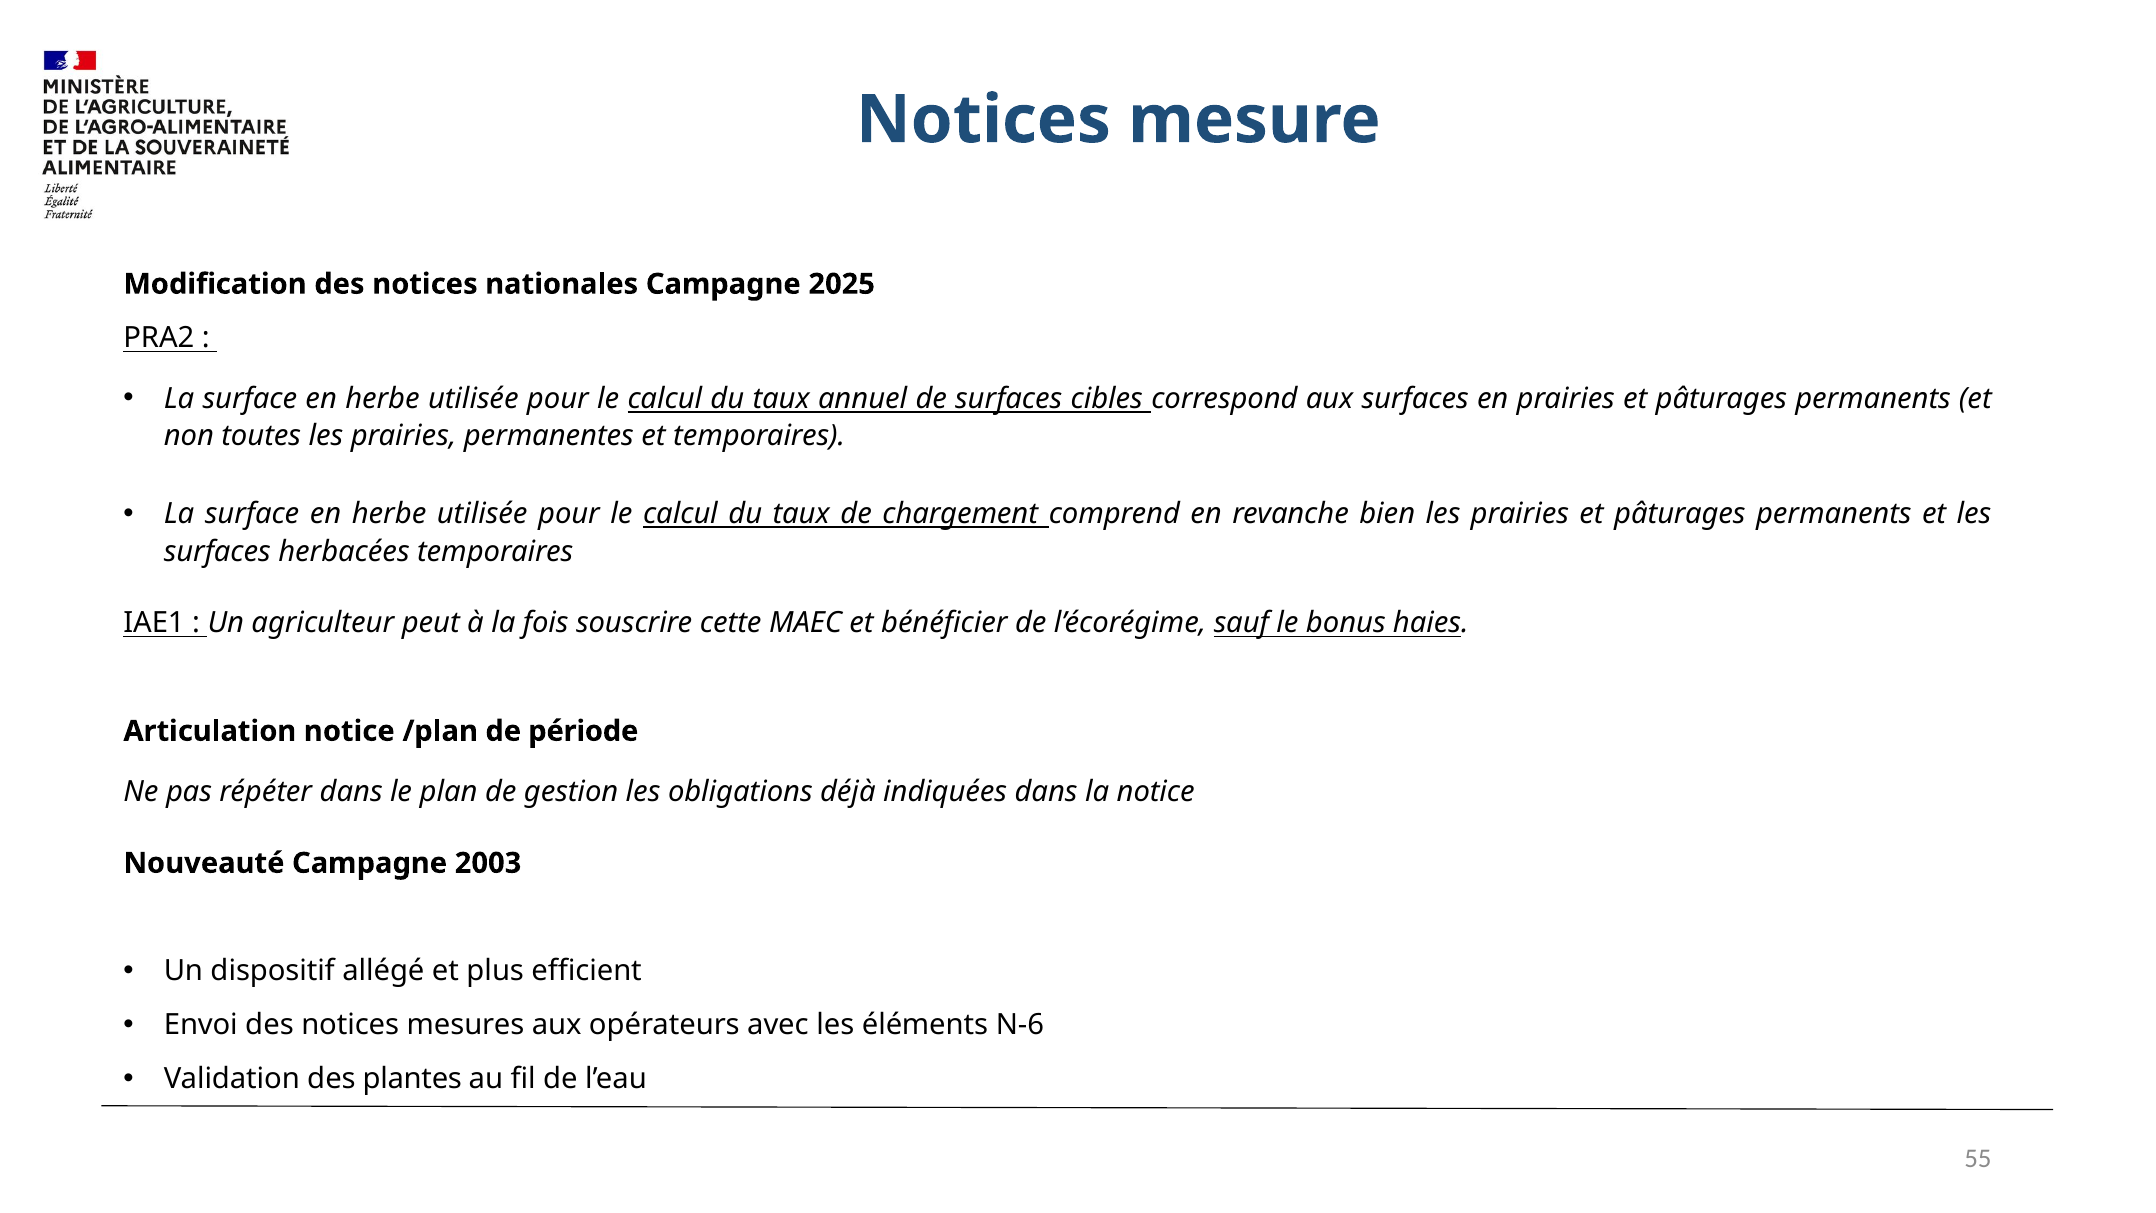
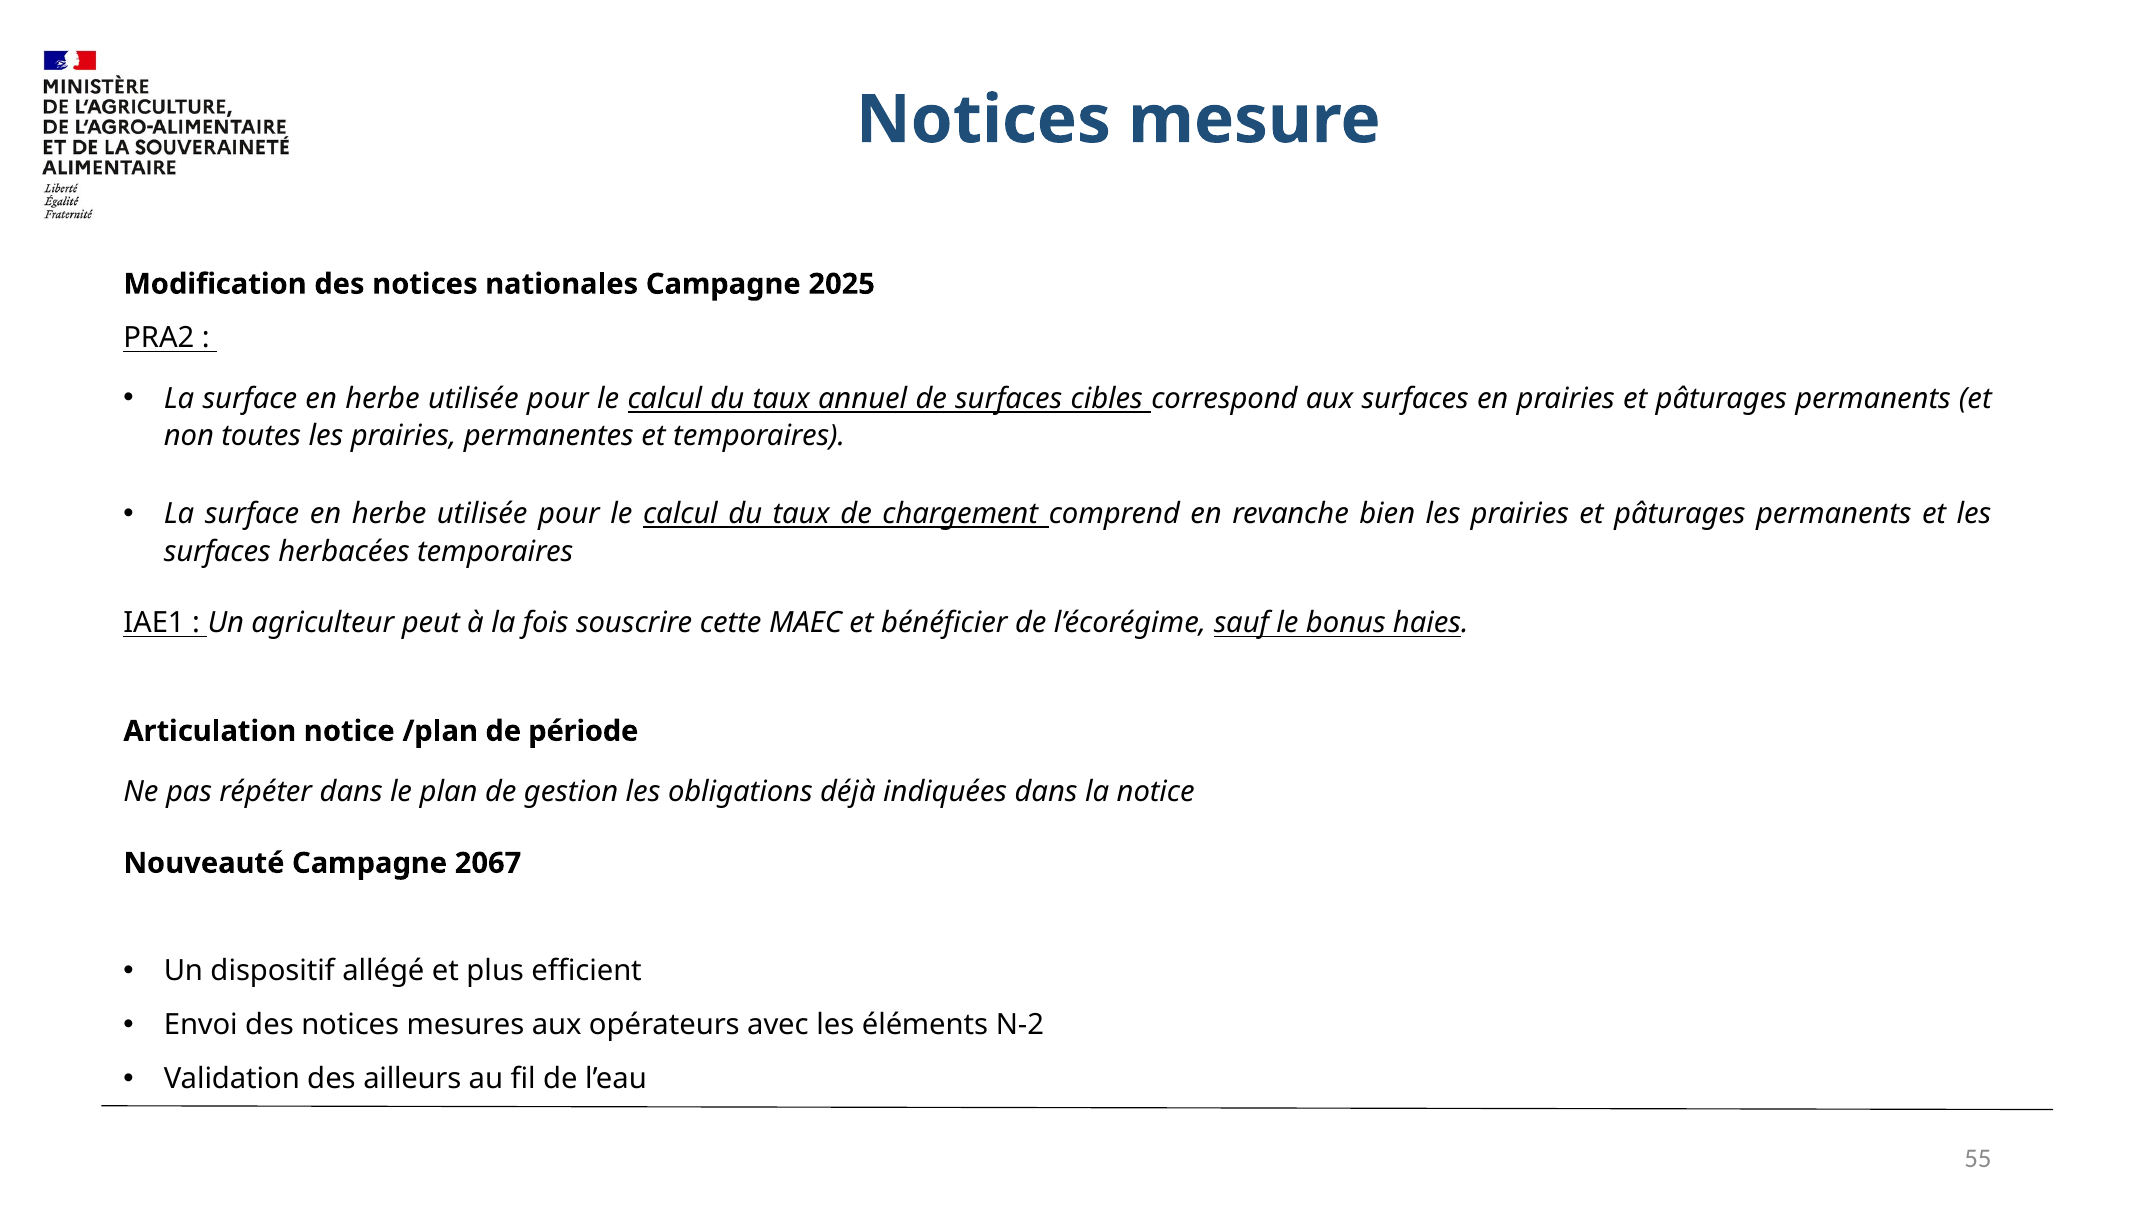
2003: 2003 -> 2067
N-6: N-6 -> N-2
plantes: plantes -> ailleurs
